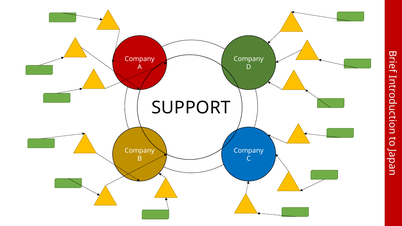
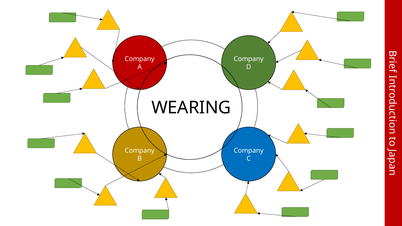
SUPPORT: SUPPORT -> WEARING
